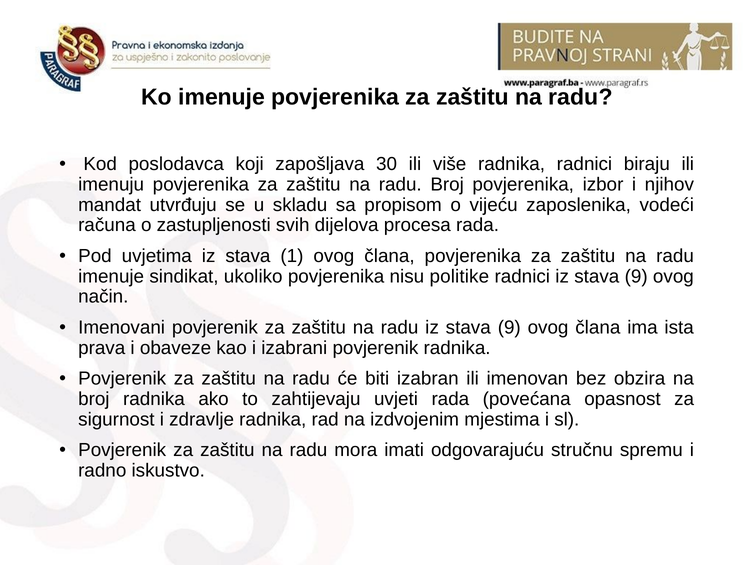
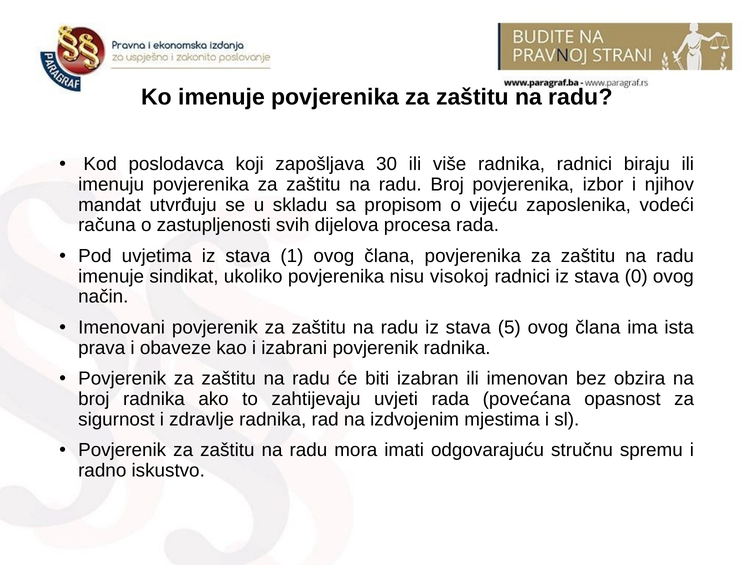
politike: politike -> visokoj
radnici iz stava 9: 9 -> 0
radu iz stava 9: 9 -> 5
